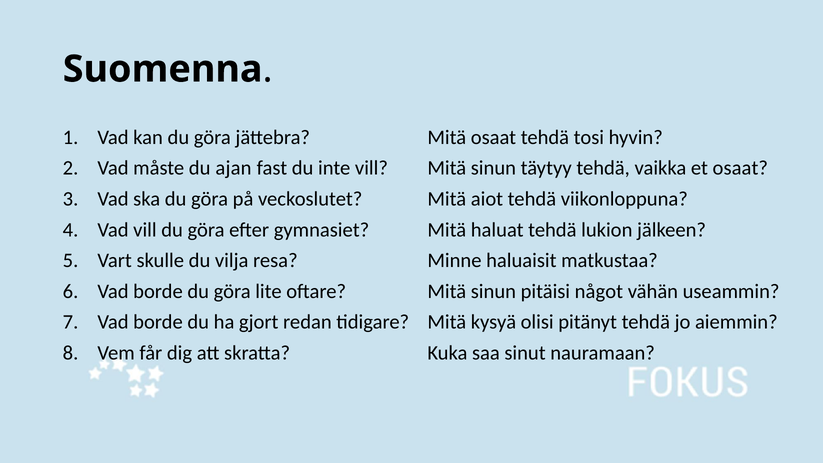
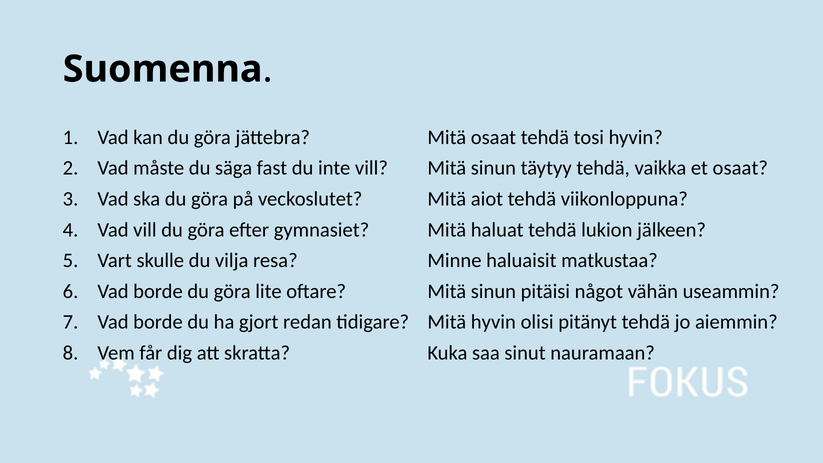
ajan: ajan -> säga
Mitä kysyä: kysyä -> hyvin
